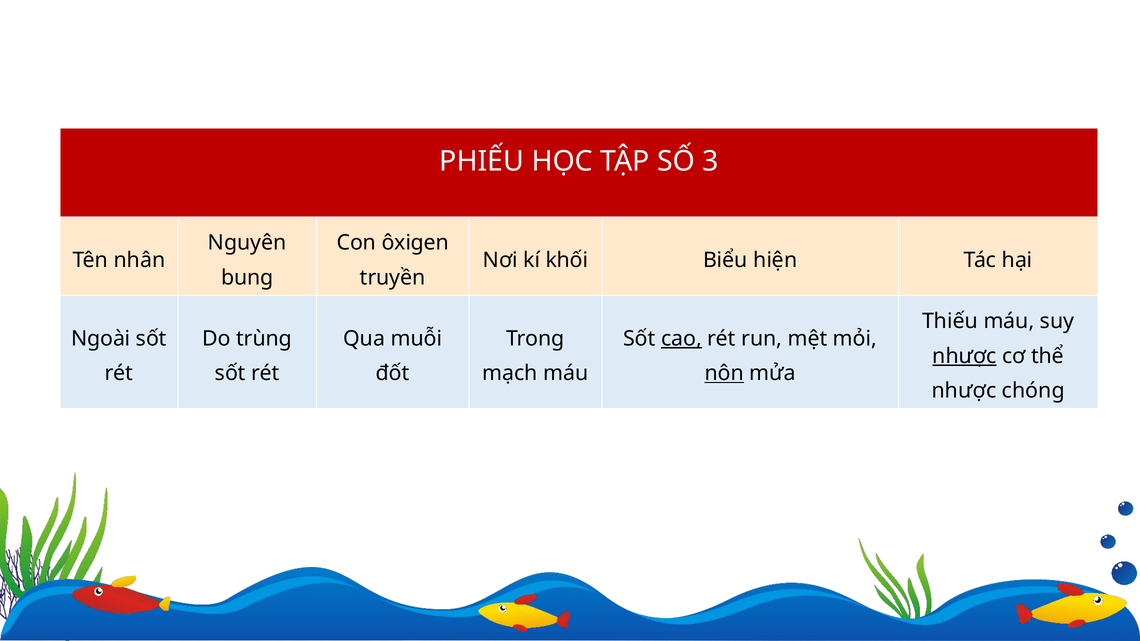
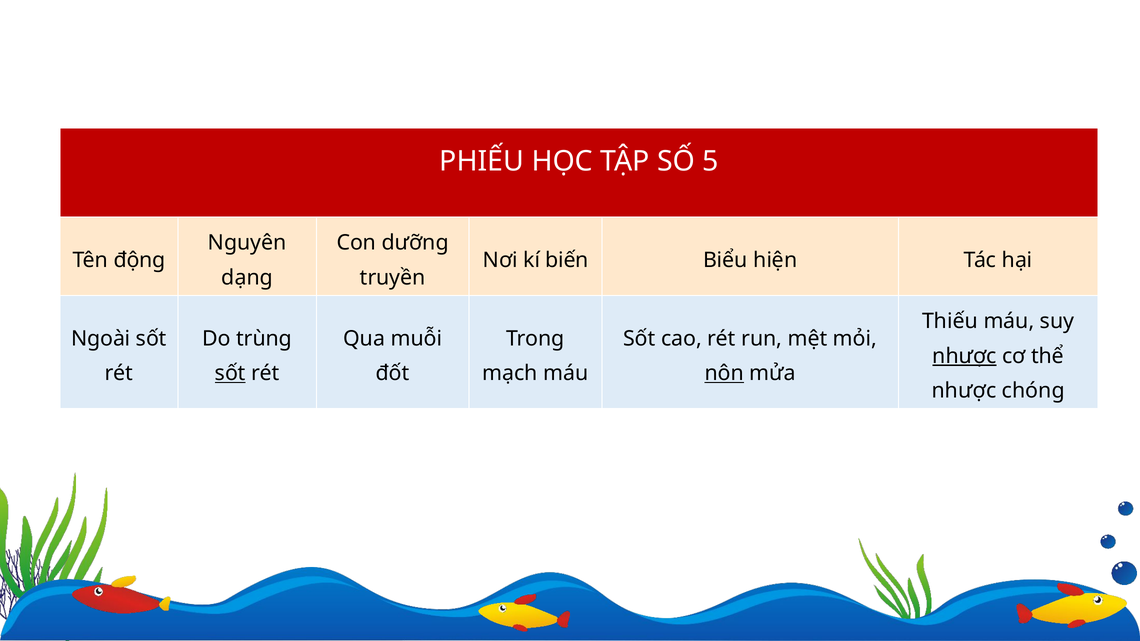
3: 3 -> 5
ôxigen: ôxigen -> dưỡng
nhân: nhân -> động
khối: khối -> biến
bụng: bụng -> dạng
cao underline: present -> none
sốt at (230, 374) underline: none -> present
